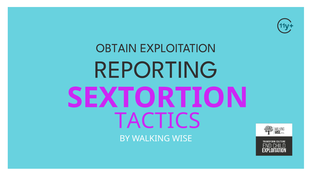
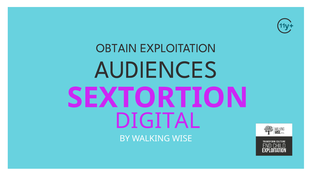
REPORTING: REPORTING -> AUDIENCES
TACTICS: TACTICS -> DIGITAL
